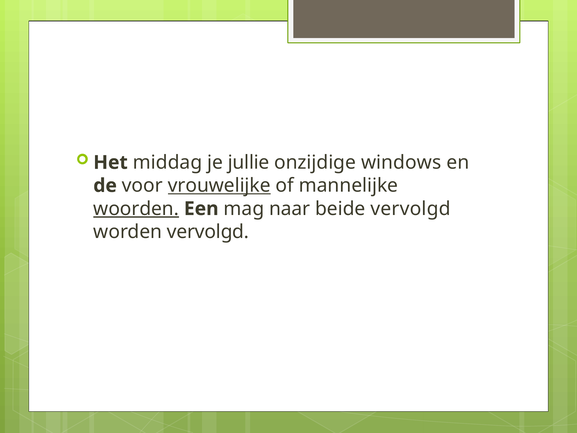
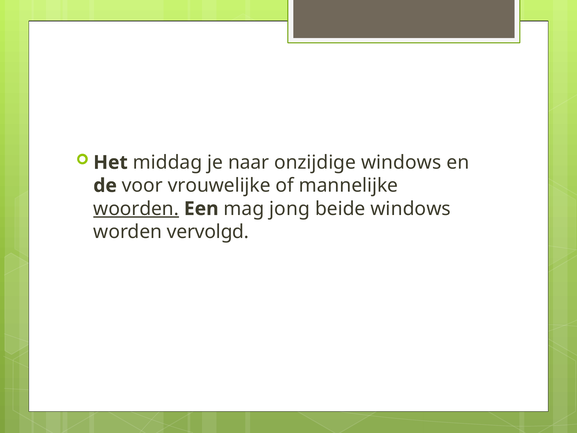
jullie: jullie -> naar
vrouwelijke underline: present -> none
naar: naar -> jong
beide vervolgd: vervolgd -> windows
